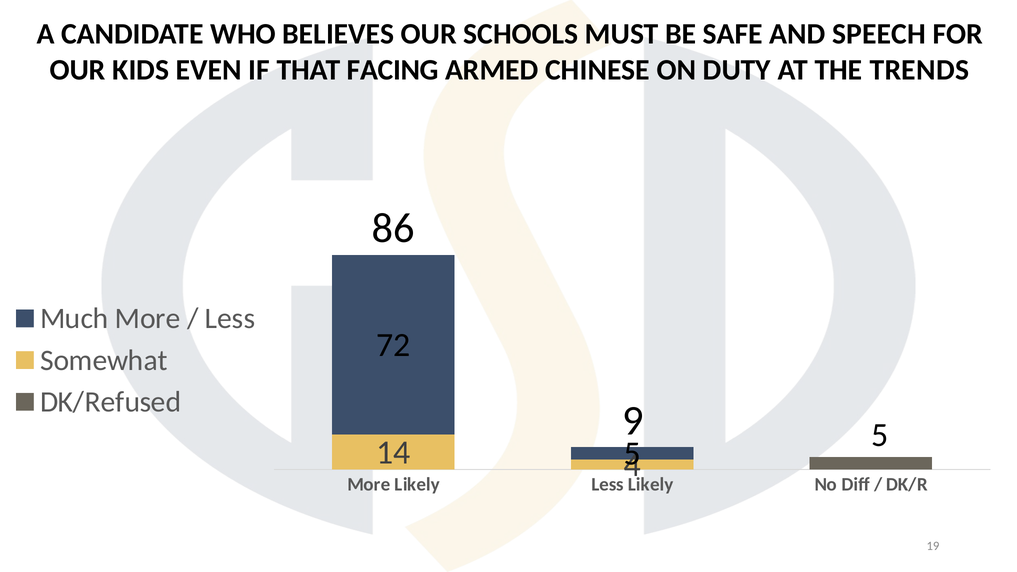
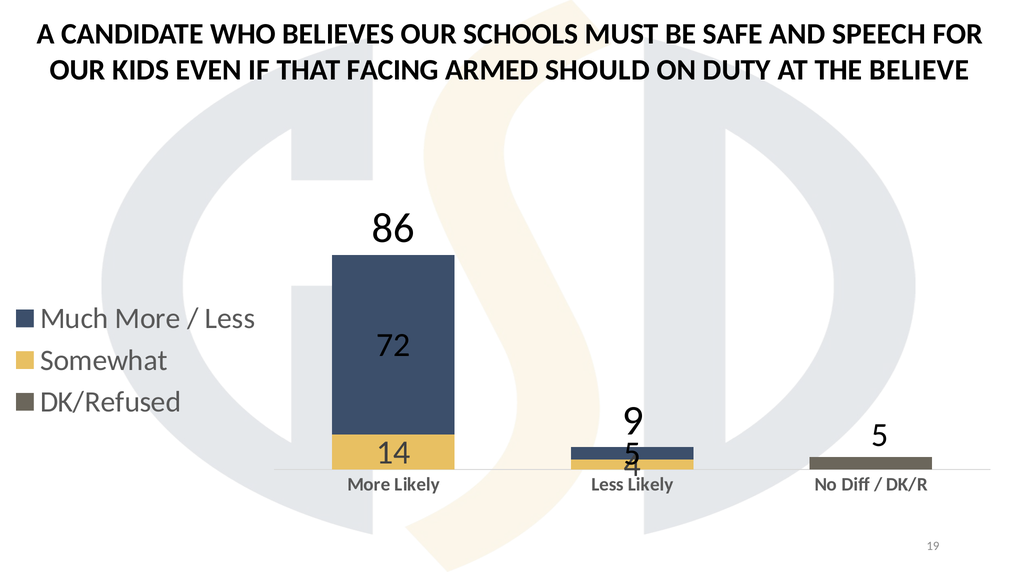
CHINESE: CHINESE -> SHOULD
TRENDS: TRENDS -> BELIEVE
